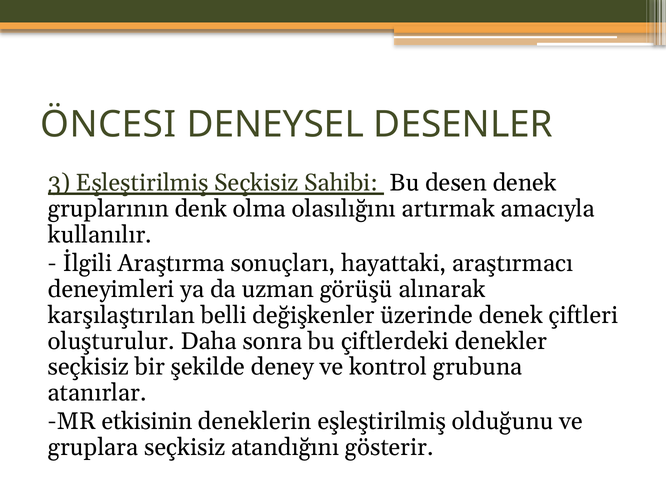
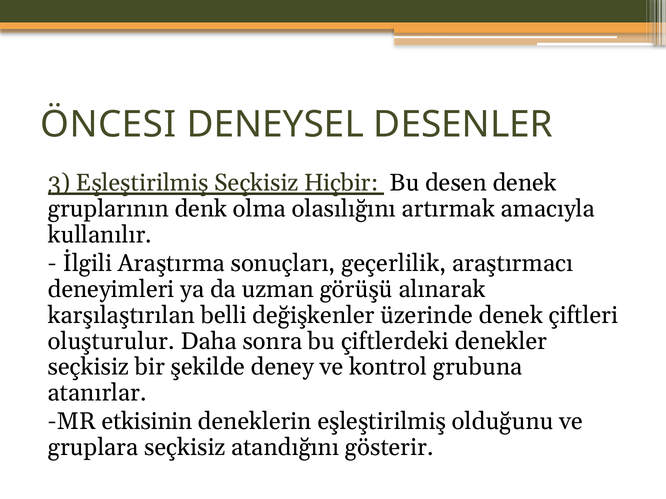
Sahibi: Sahibi -> Hiçbir
hayattaki: hayattaki -> geçerlilik
